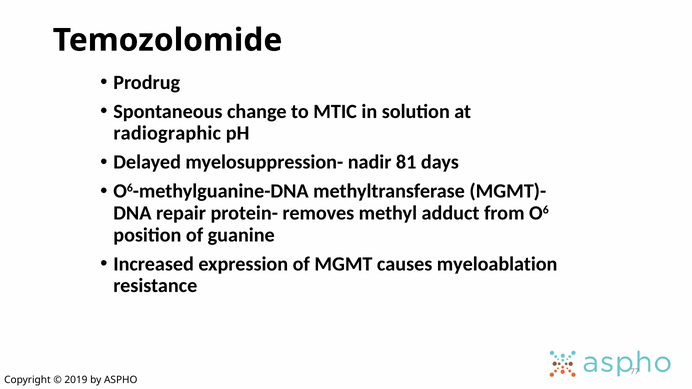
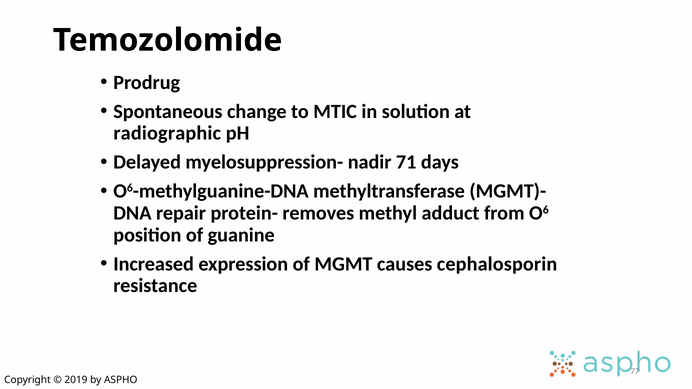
81: 81 -> 71
myeloablation: myeloablation -> cephalosporin
